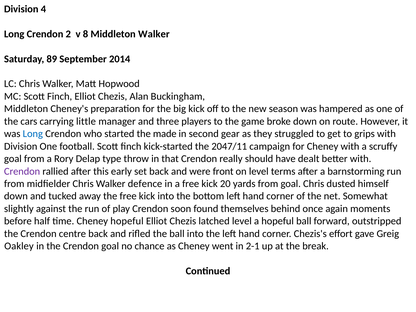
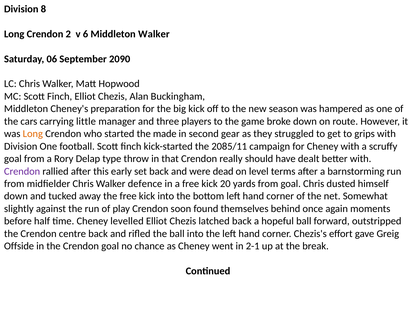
4: 4 -> 8
8: 8 -> 6
89: 89 -> 06
2014: 2014 -> 2090
Long at (33, 134) colour: blue -> orange
2047/11: 2047/11 -> 2085/11
front: front -> dead
Cheney hopeful: hopeful -> levelled
latched level: level -> back
Oakley: Oakley -> Offside
